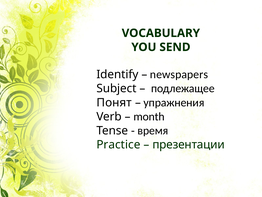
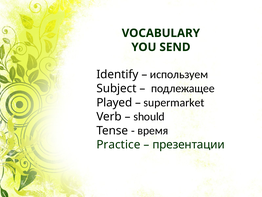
newspapers: newspapers -> используем
Понят: Понят -> Played
упражнения: упражнения -> supermarket
month: month -> should
